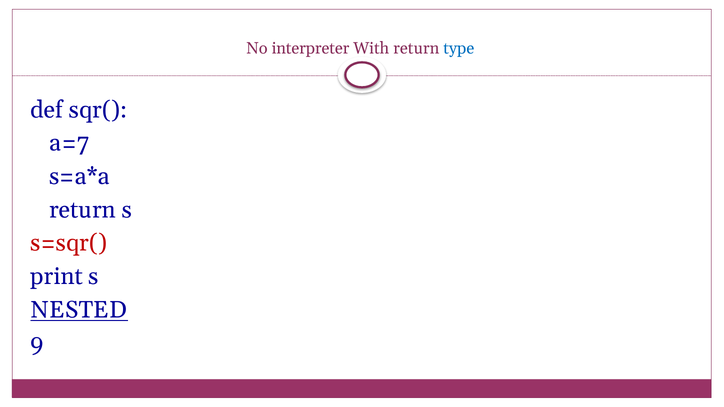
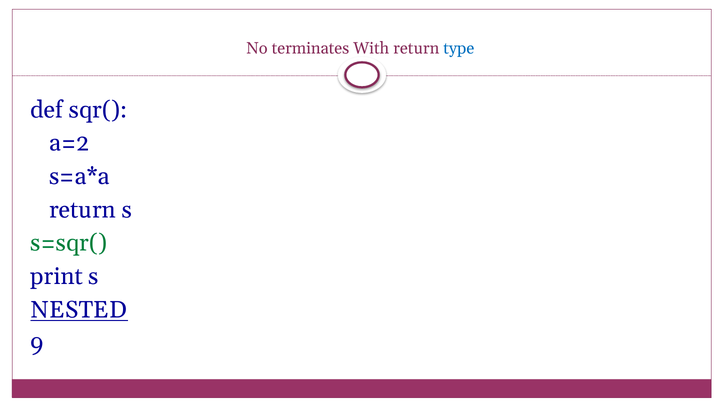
interpreter: interpreter -> terminates
a=7: a=7 -> a=2
s=sqr( colour: red -> green
